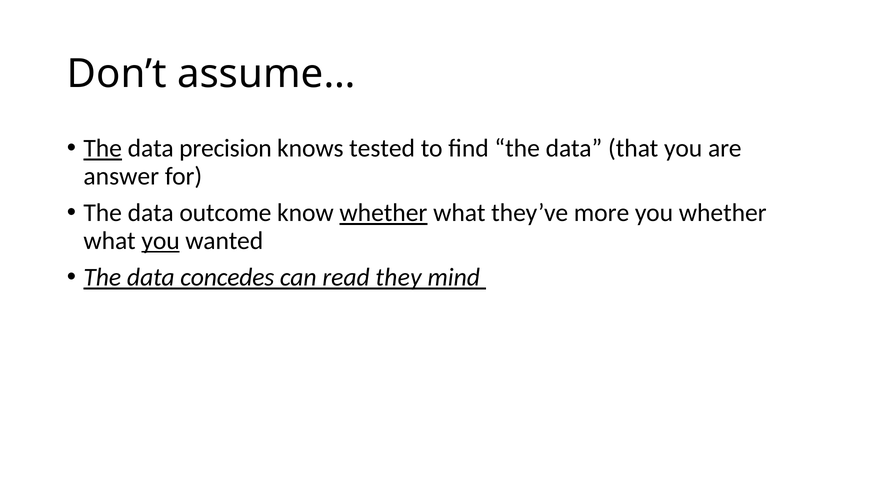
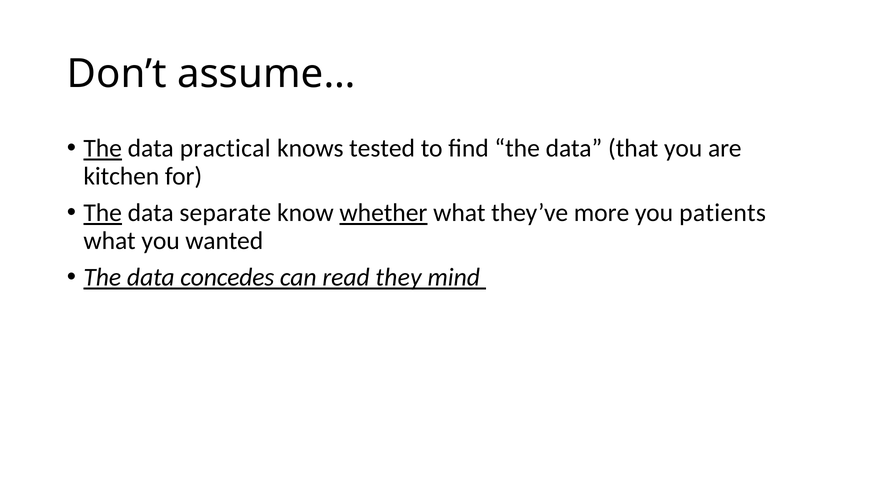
precision: precision -> practical
answer: answer -> kitchen
The at (103, 213) underline: none -> present
outcome: outcome -> separate
you whether: whether -> patients
you at (161, 241) underline: present -> none
